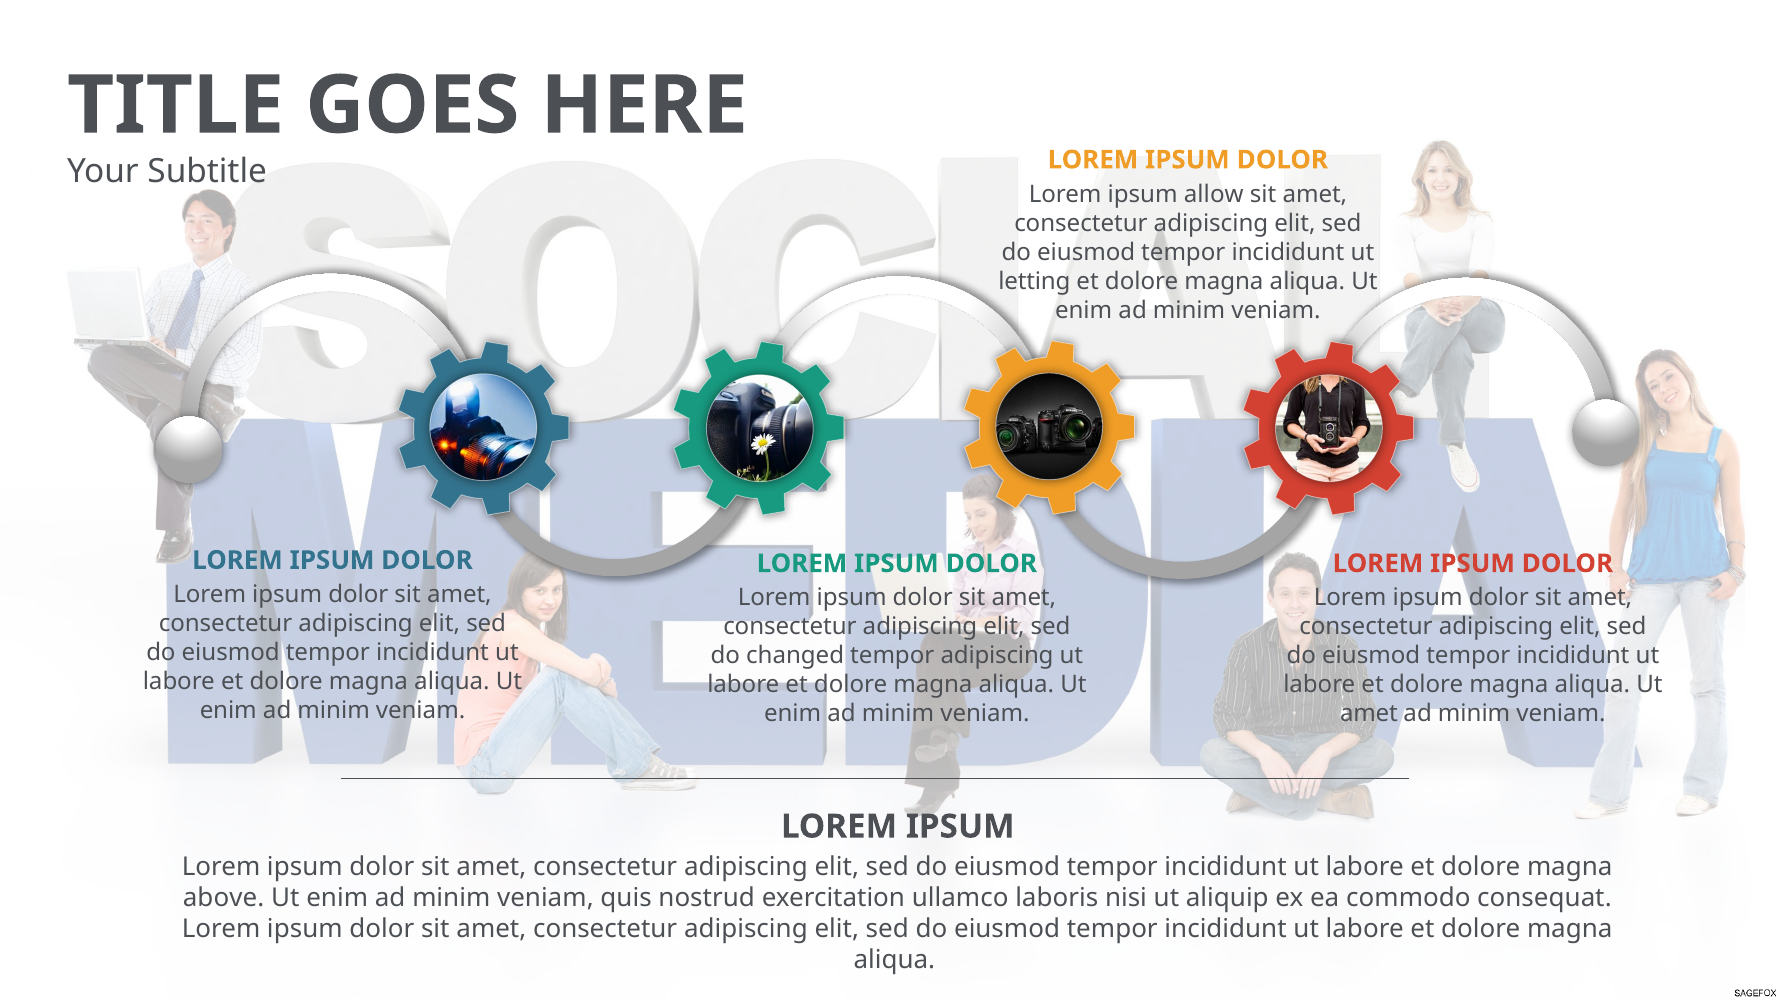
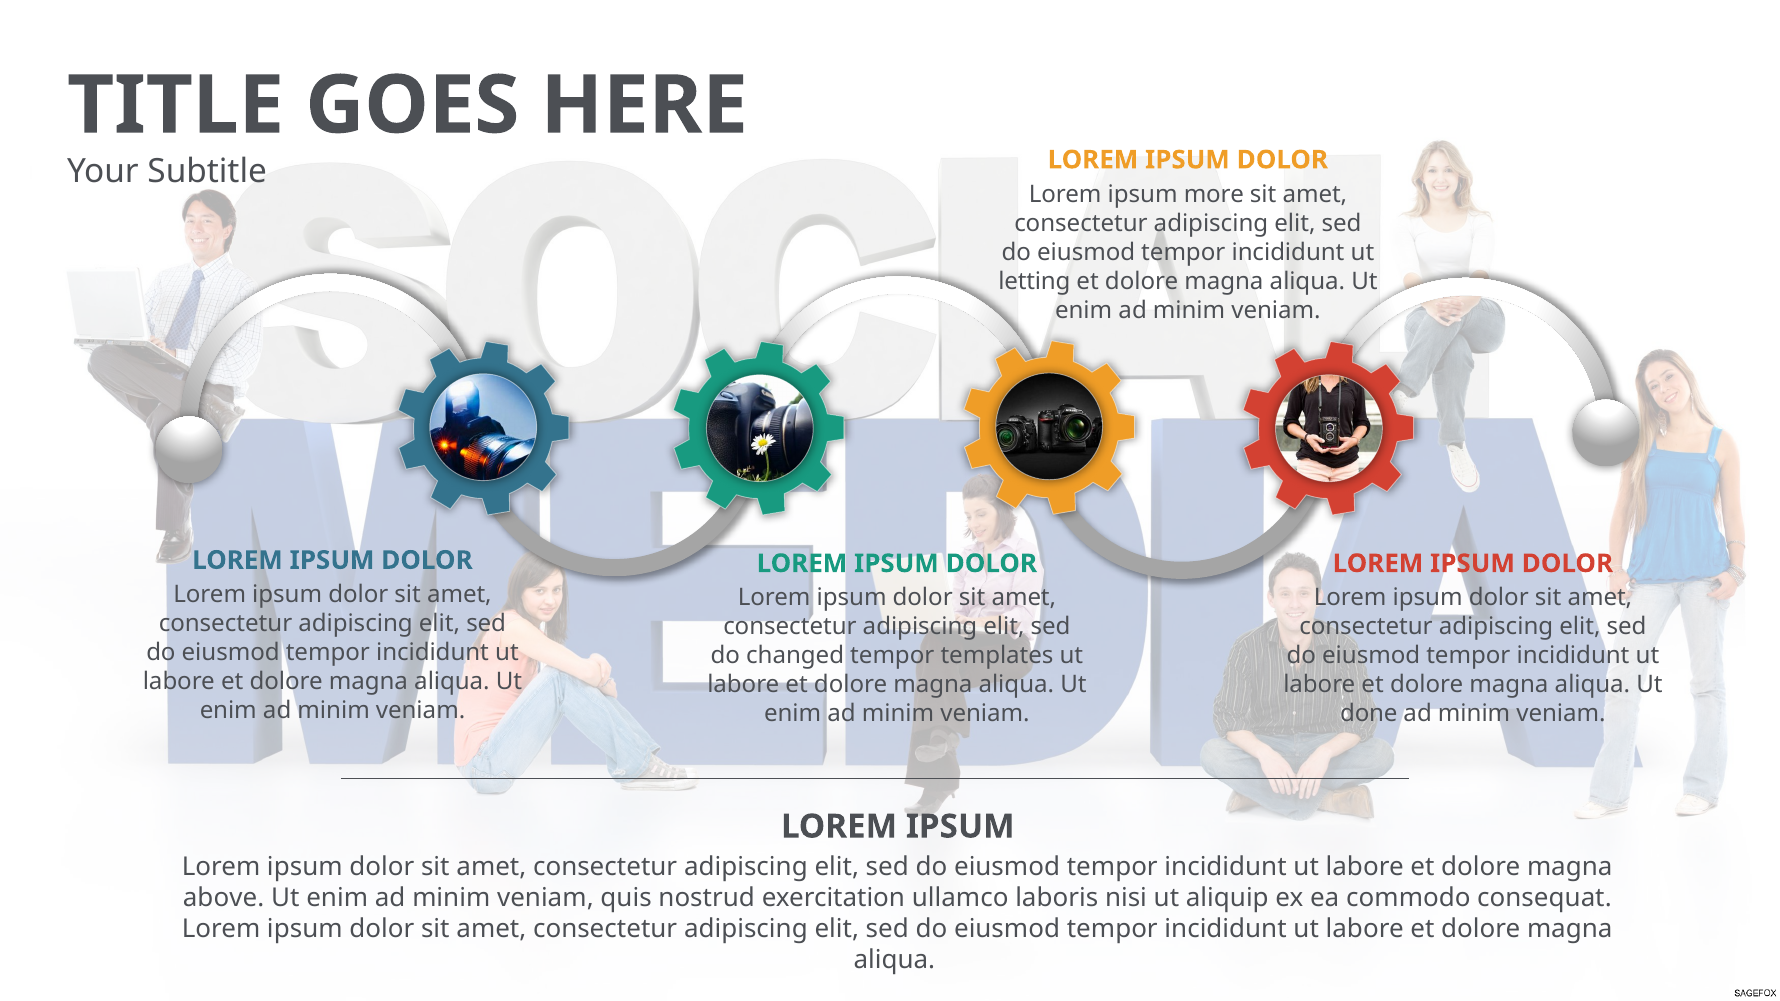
allow: allow -> more
tempor adipiscing: adipiscing -> templates
amet at (1369, 714): amet -> done
